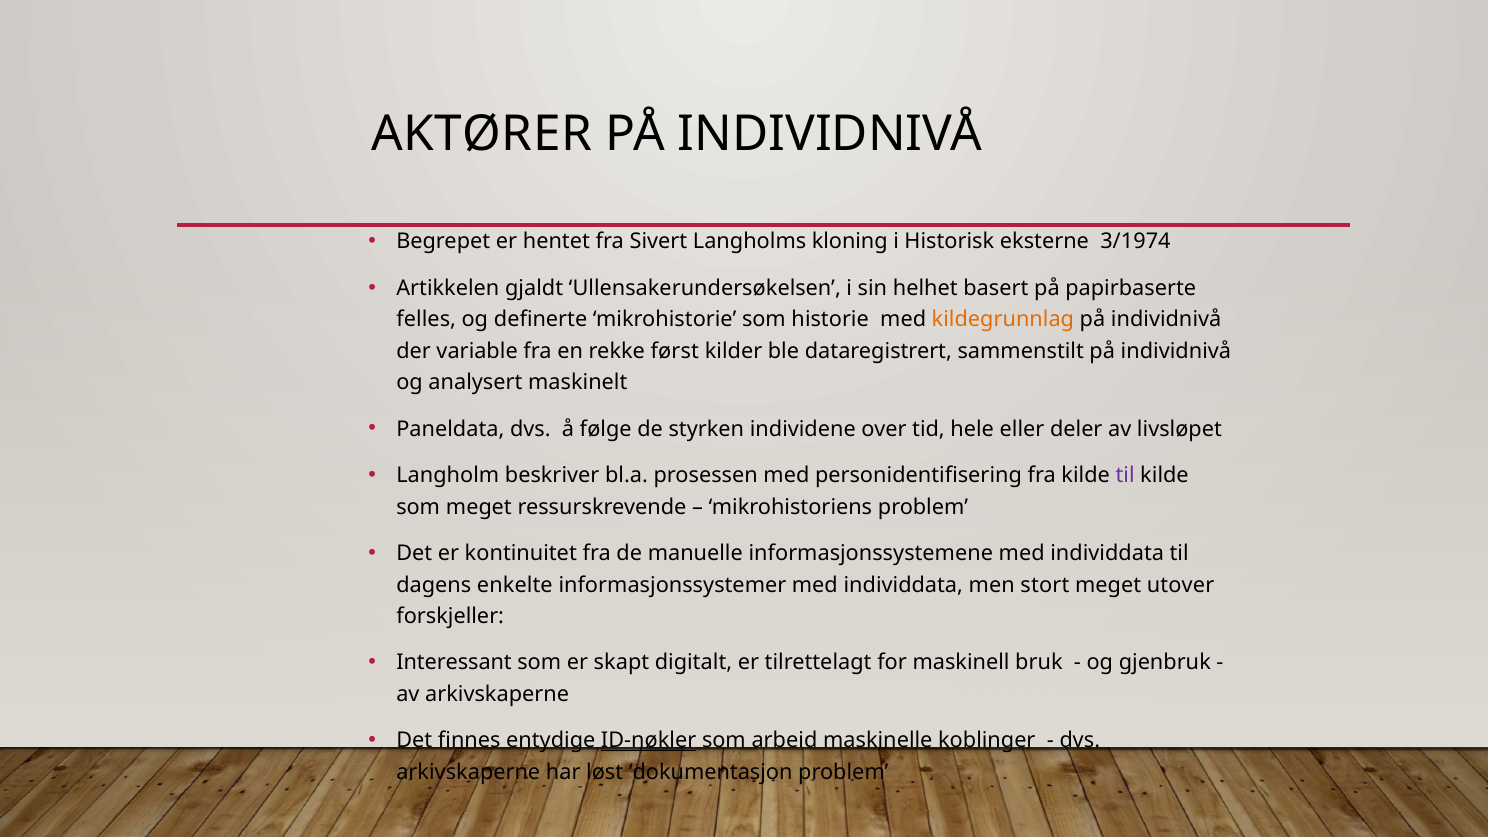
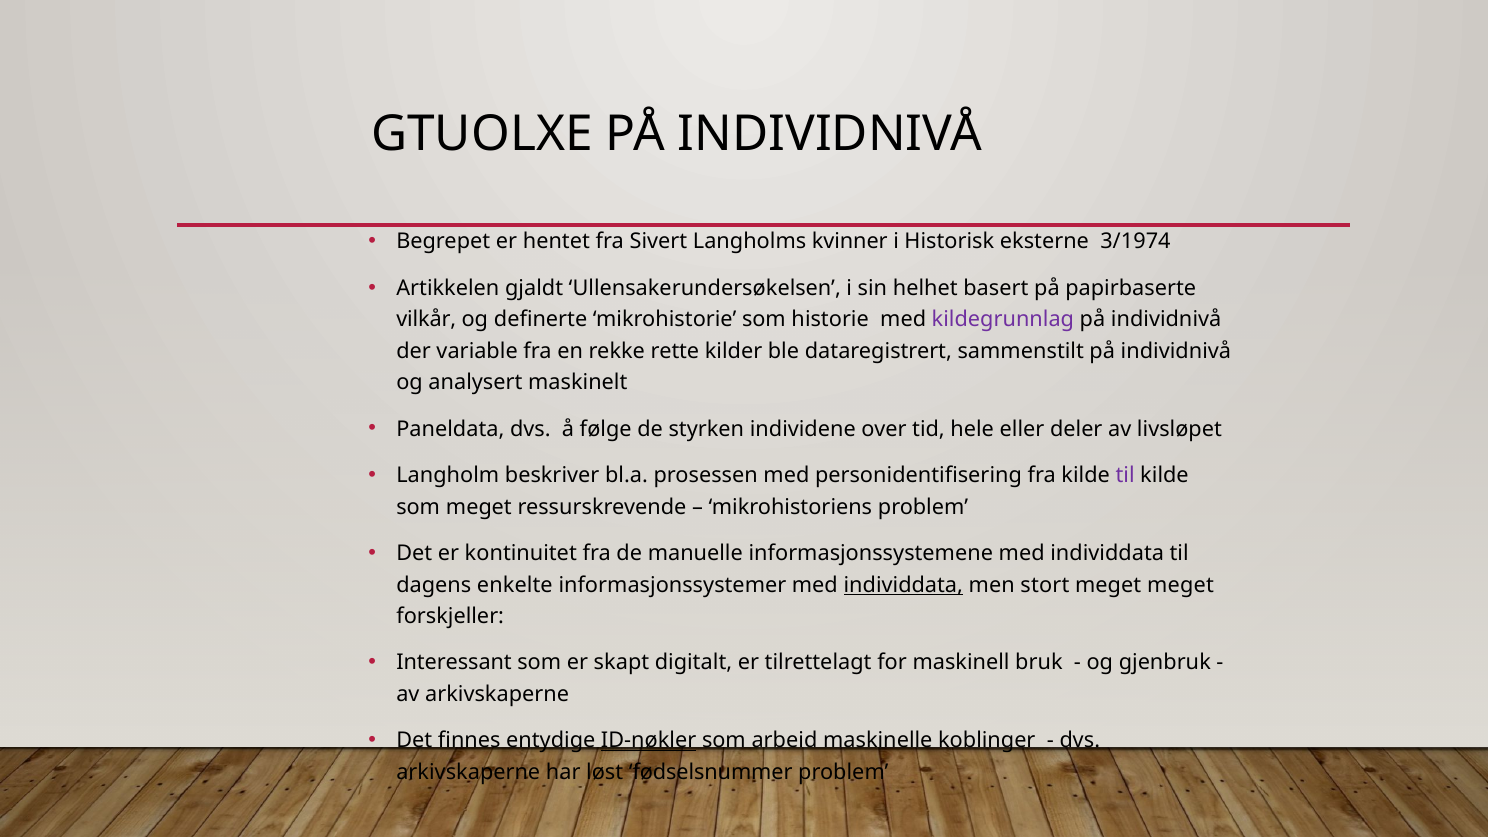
AKTØRER: AKTØRER -> GTUOLXE
kloning: kloning -> kvinner
felles: felles -> vilkår
kildegrunnlag colour: orange -> purple
først: først -> rette
individdata at (903, 585) underline: none -> present
meget utover: utover -> meget
dokumentasjon: dokumentasjon -> fødselsnummer
